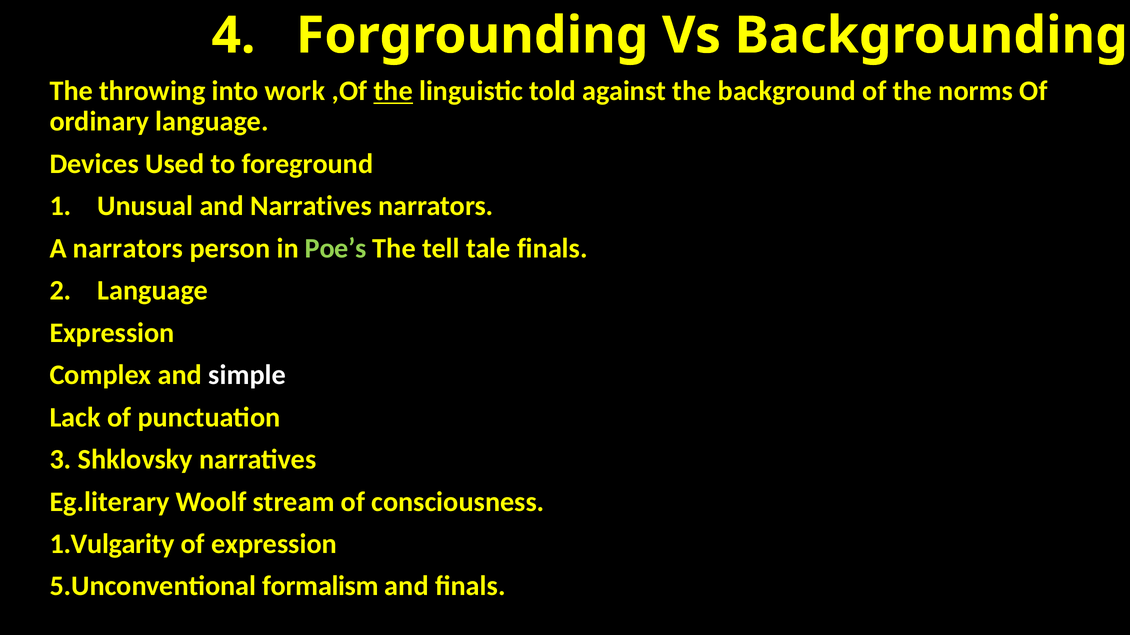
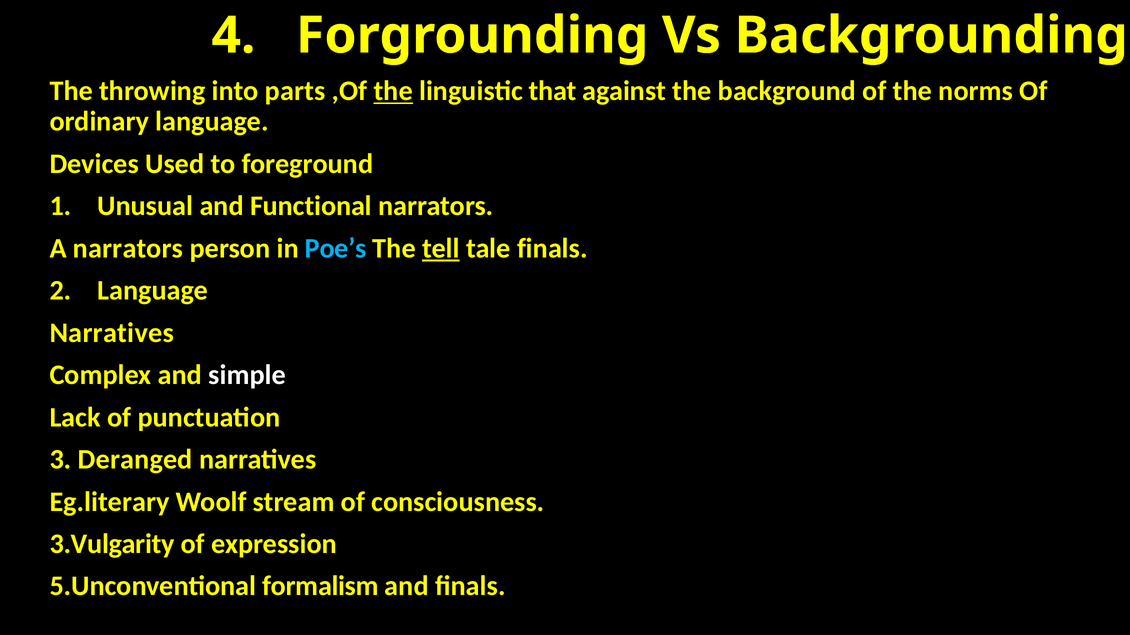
work: work -> parts
told: told -> that
and Narratives: Narratives -> Functional
Poe’s colour: light green -> light blue
tell underline: none -> present
Expression at (112, 333): Expression -> Narratives
Shklovsky: Shklovsky -> Deranged
1.Vulgarity: 1.Vulgarity -> 3.Vulgarity
